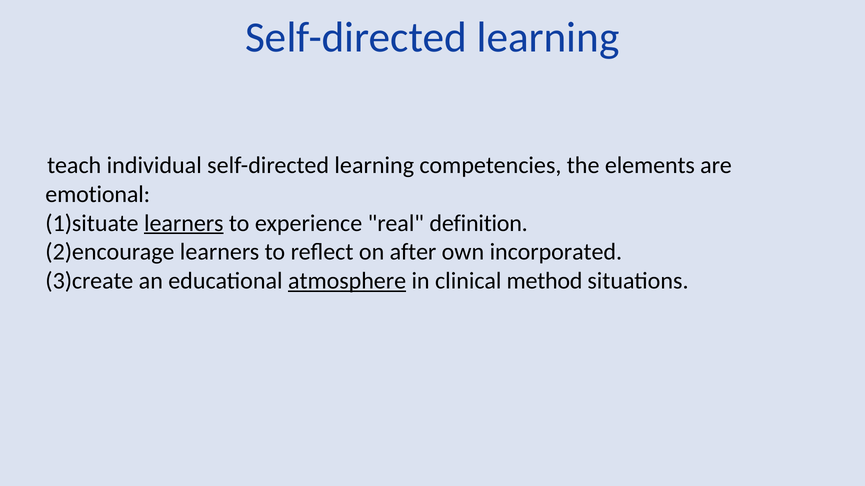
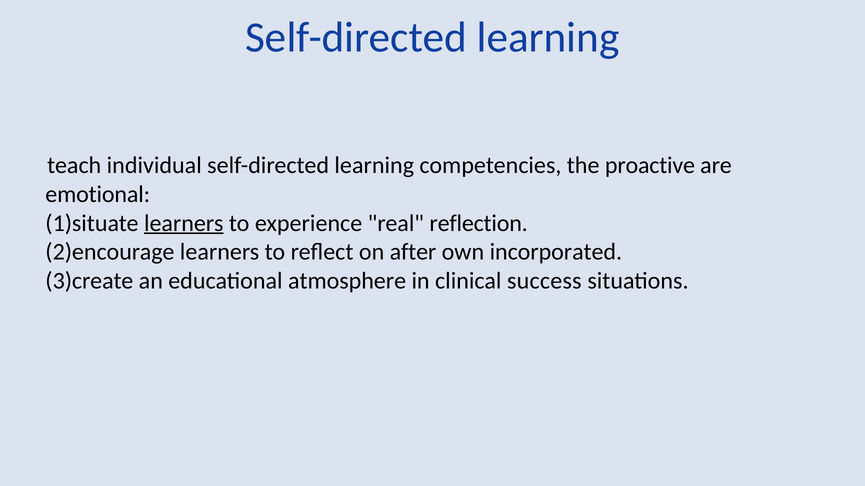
elements: elements -> proactive
definition: definition -> reflection
atmosphere underline: present -> none
method: method -> success
